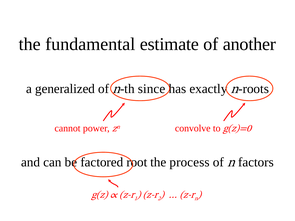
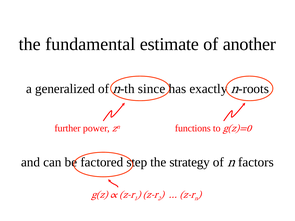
cannot: cannot -> further
convolve: convolve -> functions
root: root -> step
process: process -> strategy
